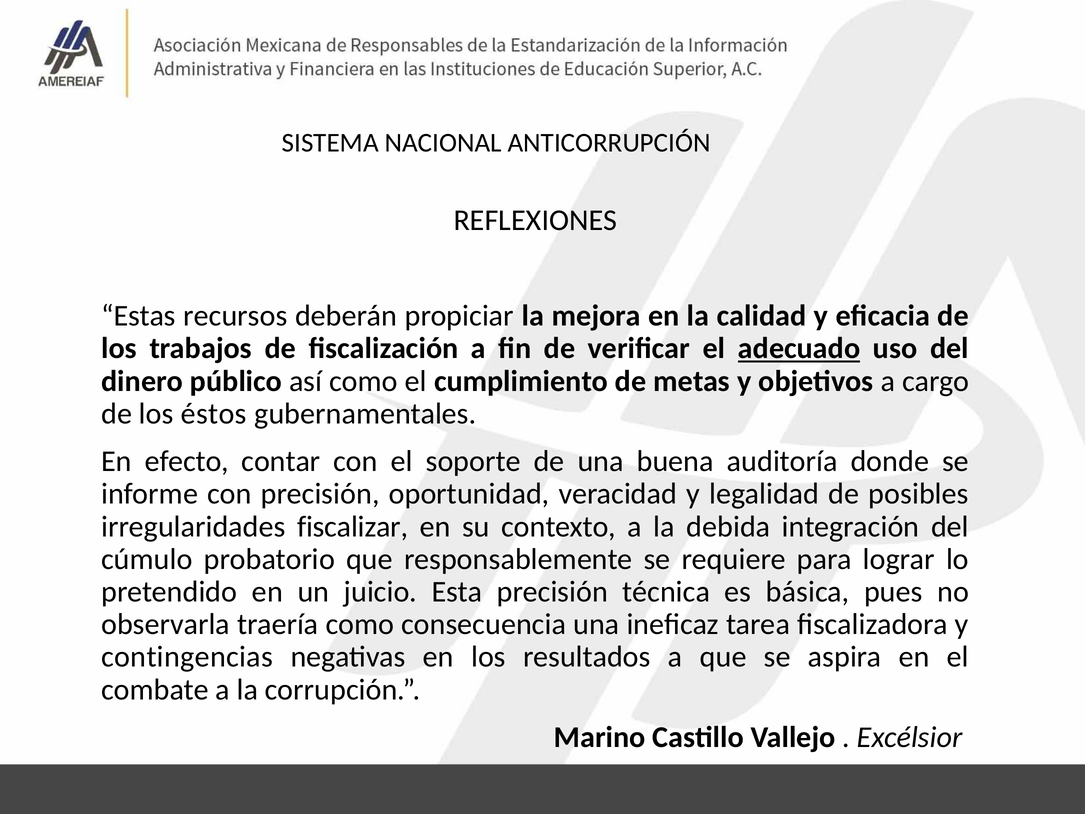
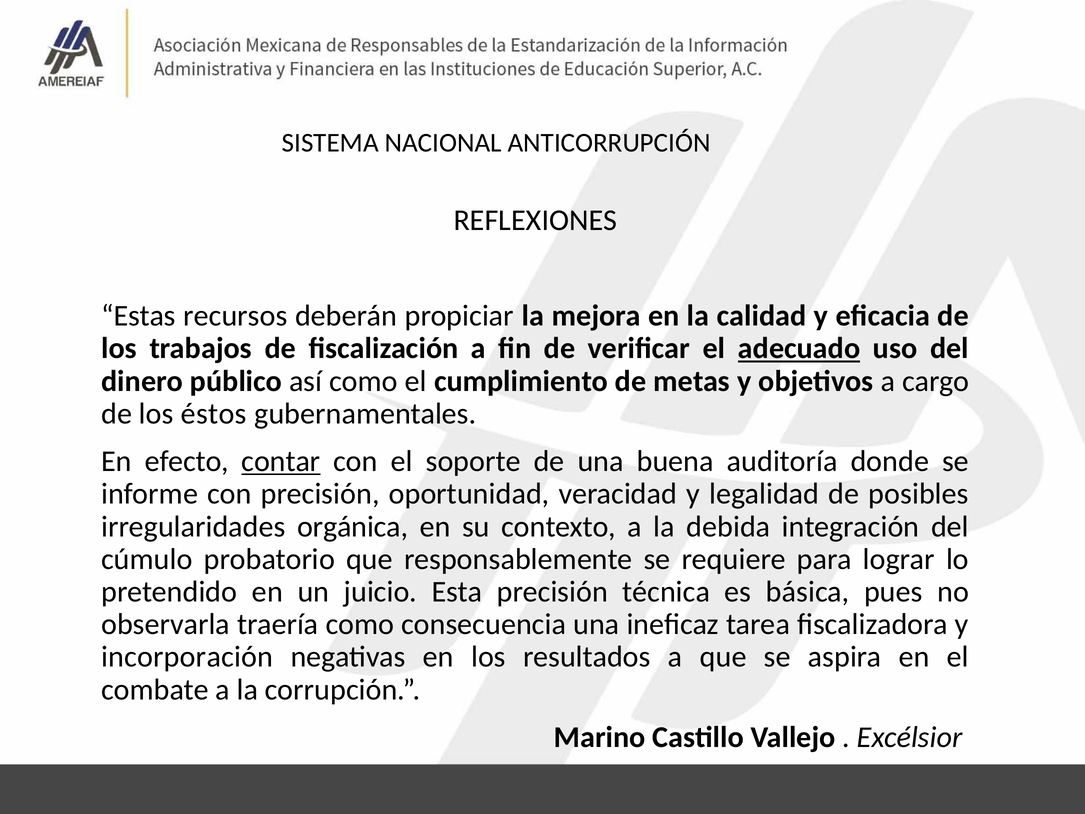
contar underline: none -> present
fiscalizar: fiscalizar -> orgánica
contingencias: contingencias -> incorporación
